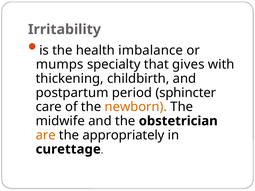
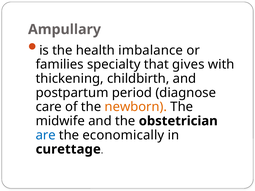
Irritability: Irritability -> Ampullary
mumps: mumps -> families
sphincter: sphincter -> diagnose
are colour: orange -> blue
appropriately: appropriately -> economically
